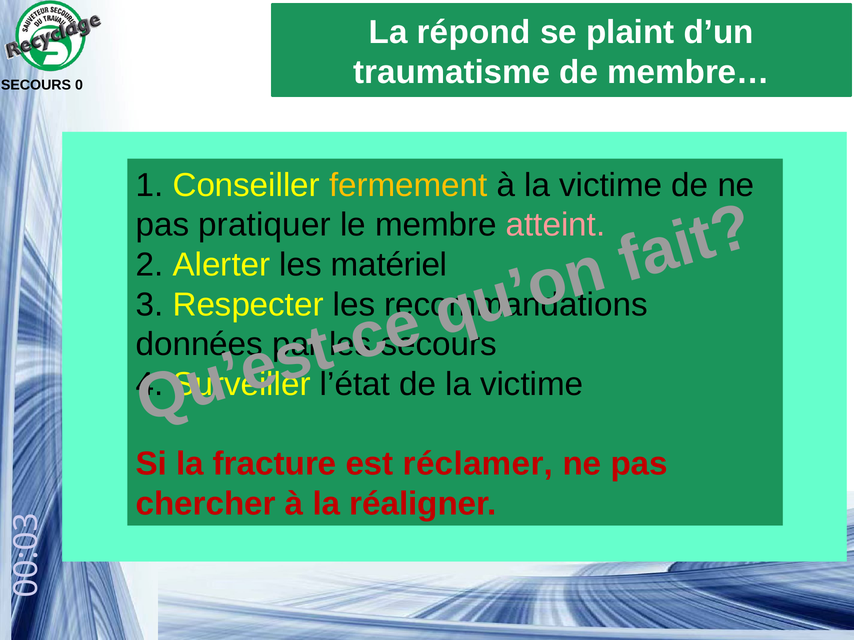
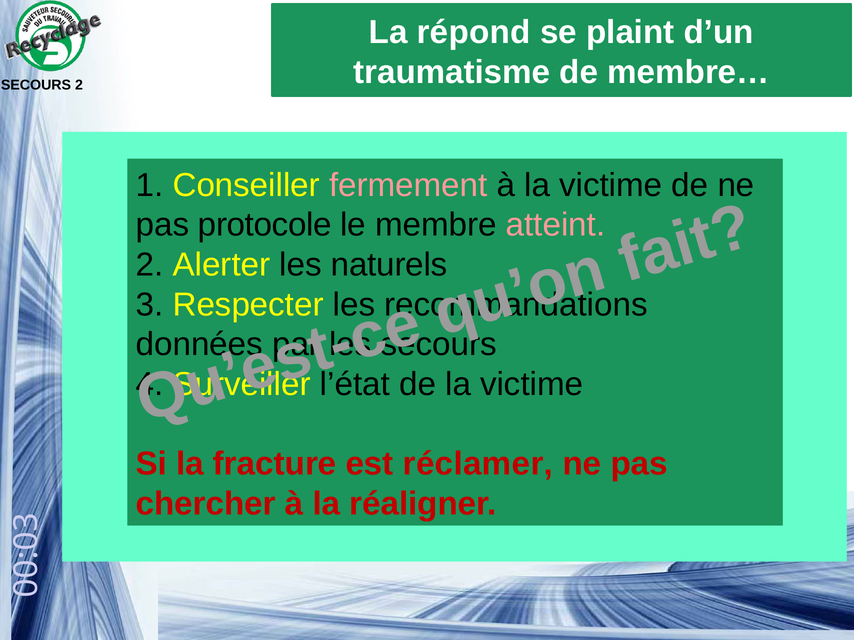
SECOURS 0: 0 -> 2
fermement colour: yellow -> pink
pratiquer: pratiquer -> protocole
matériel: matériel -> naturels
